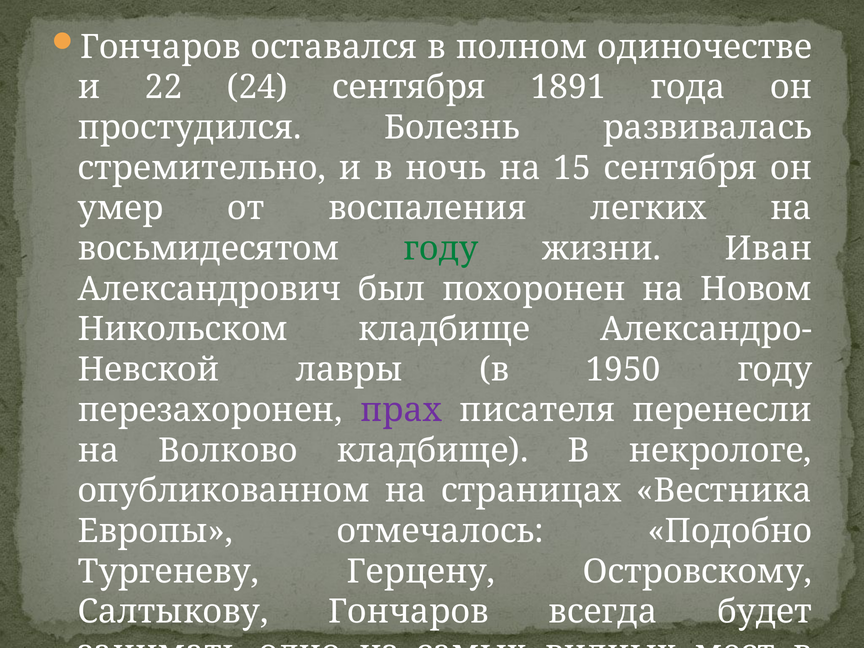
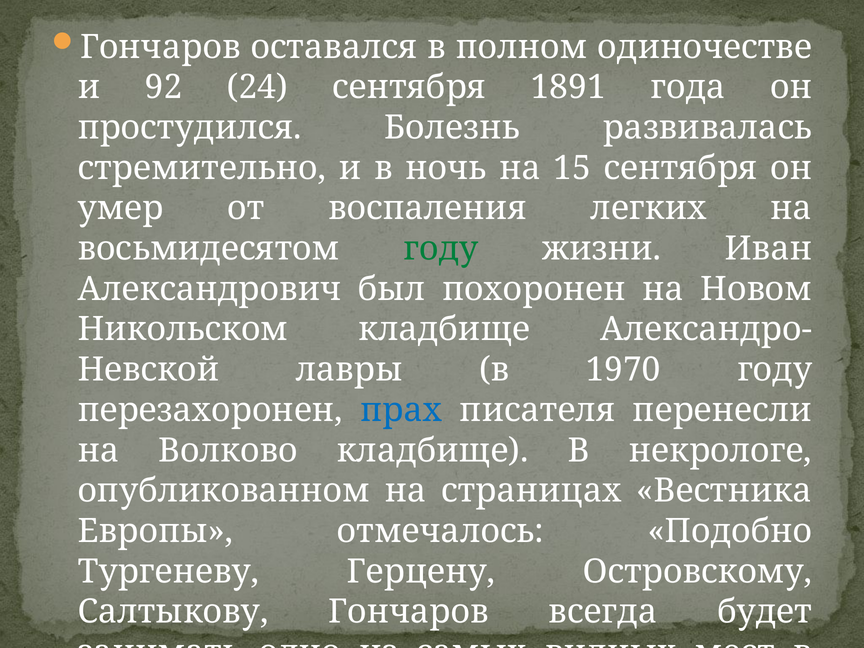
22: 22 -> 92
1950: 1950 -> 1970
прах colour: purple -> blue
